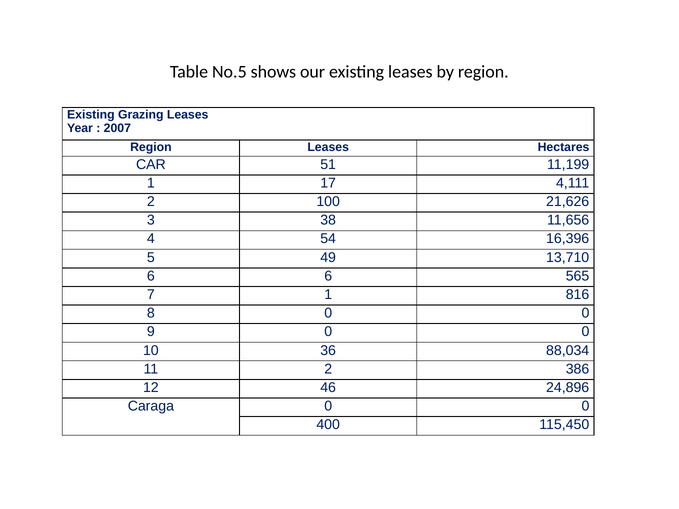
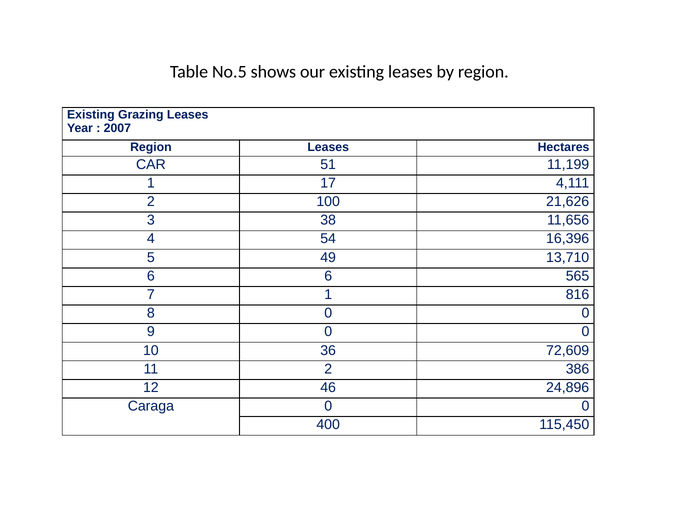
88,034: 88,034 -> 72,609
